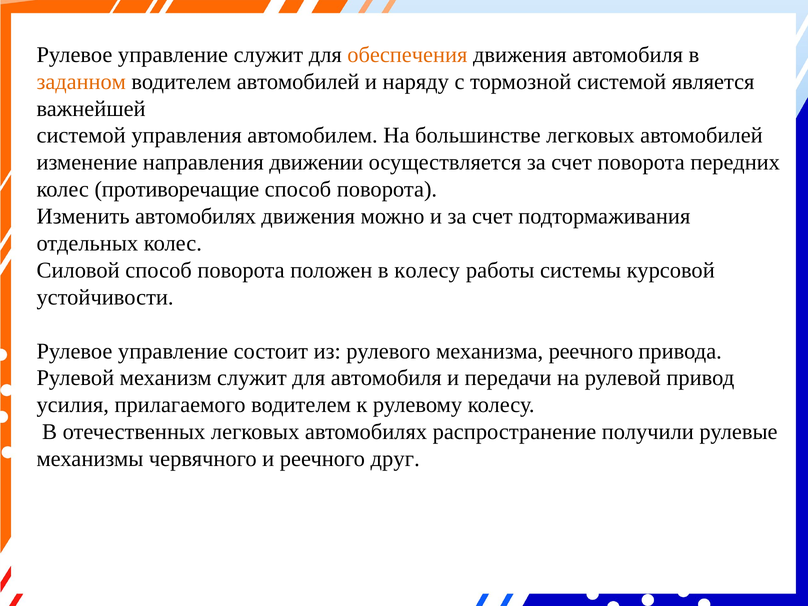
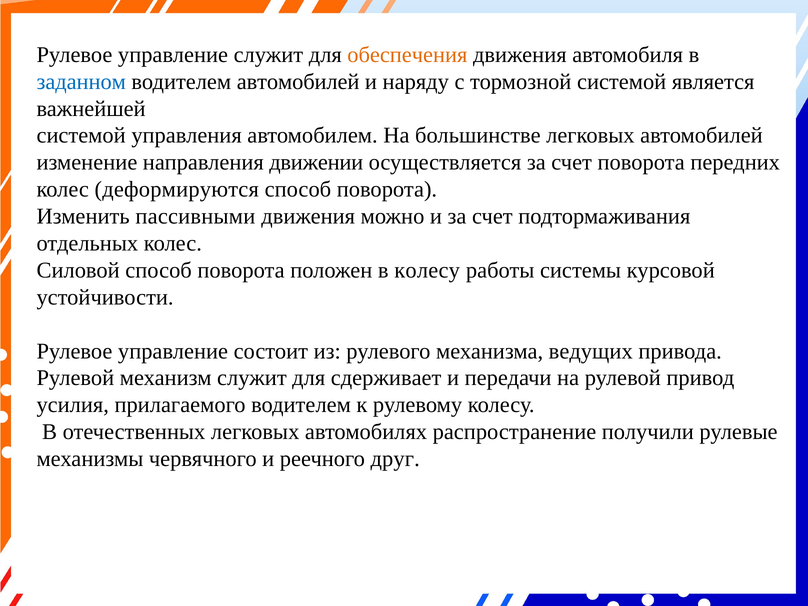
заданном colour: orange -> blue
противоречащие: противоречащие -> деформируются
Изменить автомобилях: автомобилях -> пассивными
механизма реечного: реечного -> ведущих
для автомобиля: автомобиля -> сдерживает
